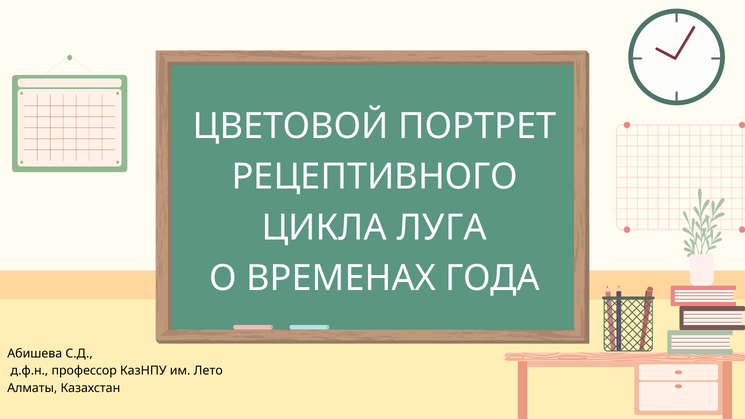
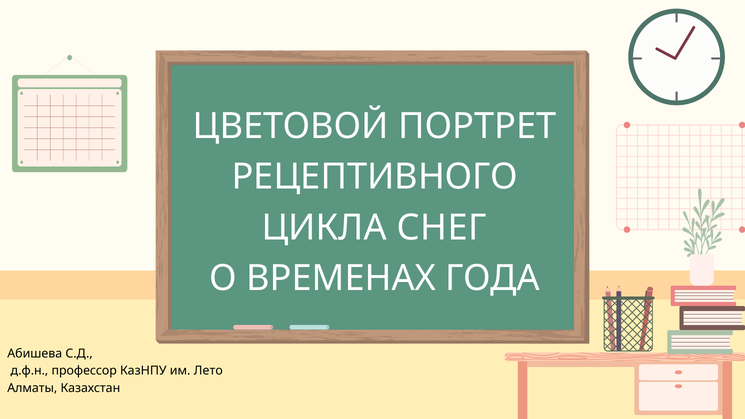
ЛУГА: ЛУГА -> СНЕГ
